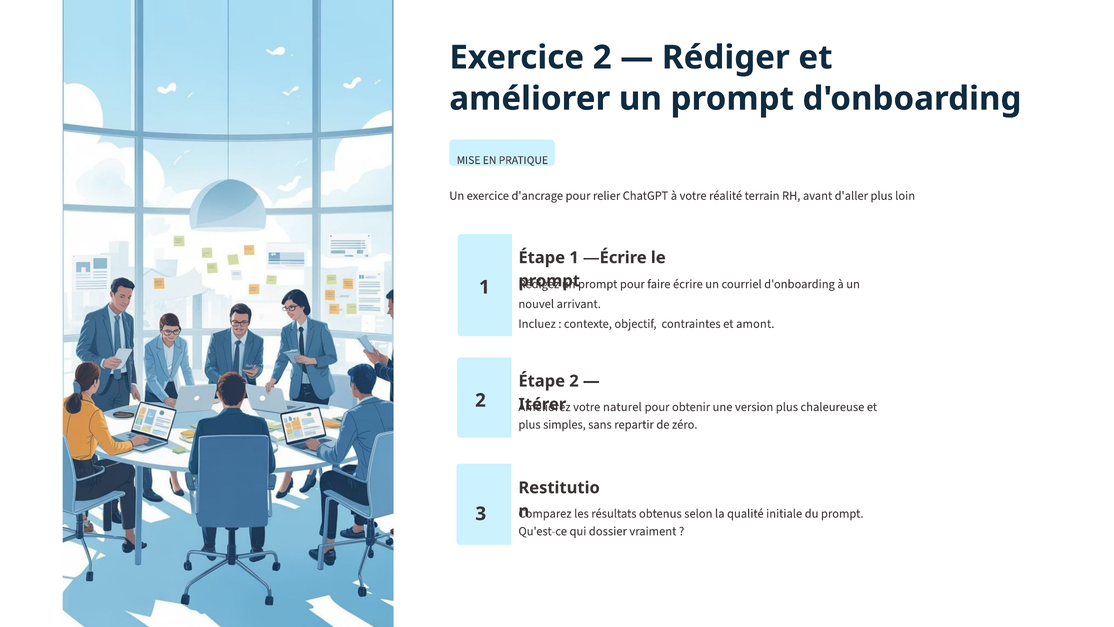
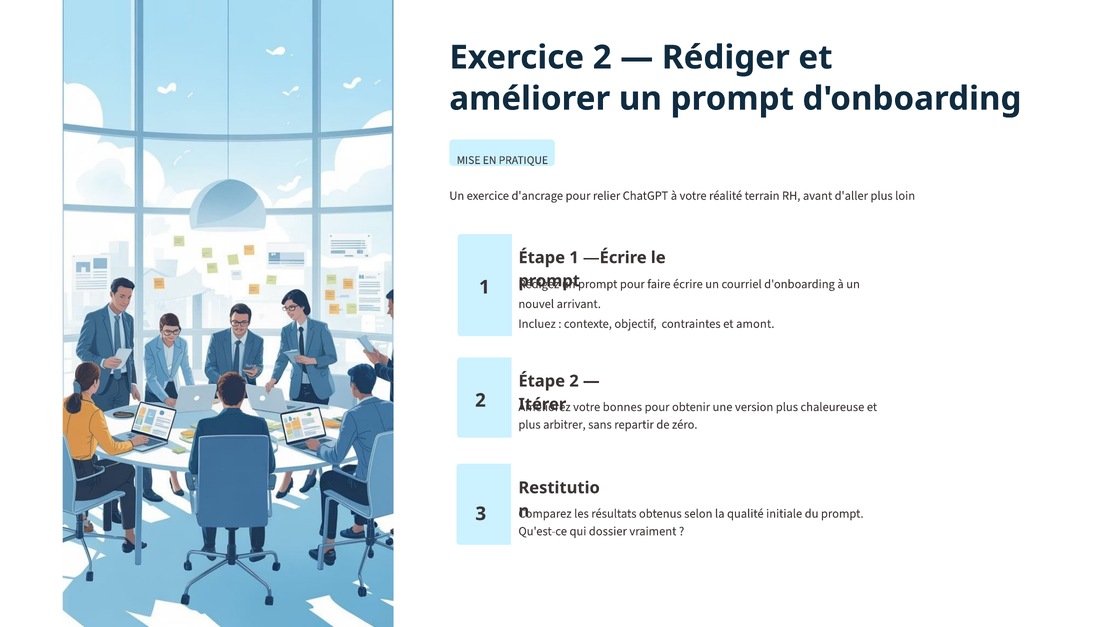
naturel: naturel -> bonnes
simples: simples -> arbitrer
